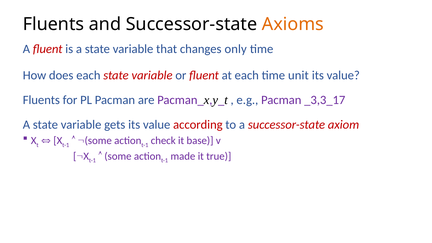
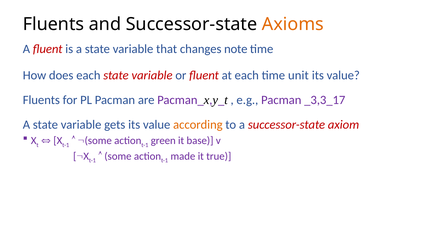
only: only -> note
according colour: red -> orange
check: check -> green
